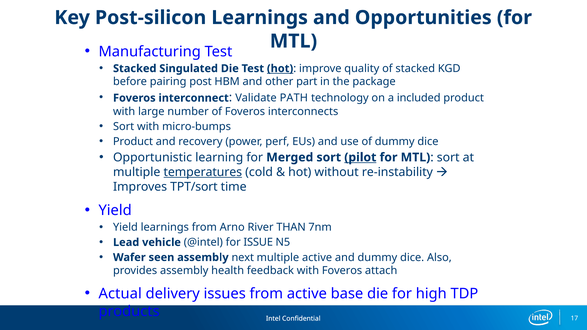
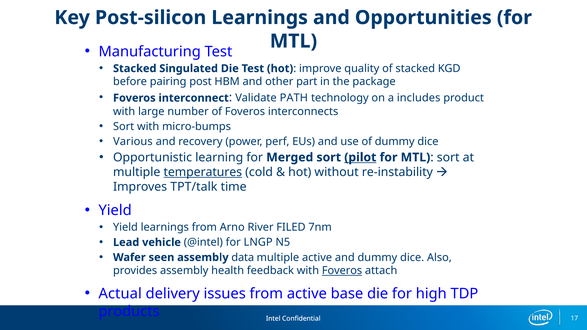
hot at (280, 69) underline: present -> none
included: included -> includes
Product at (133, 142): Product -> Various
TPT/sort: TPT/sort -> TPT/talk
THAN: THAN -> FILED
ISSUE: ISSUE -> LNGP
next: next -> data
Foveros at (342, 271) underline: none -> present
